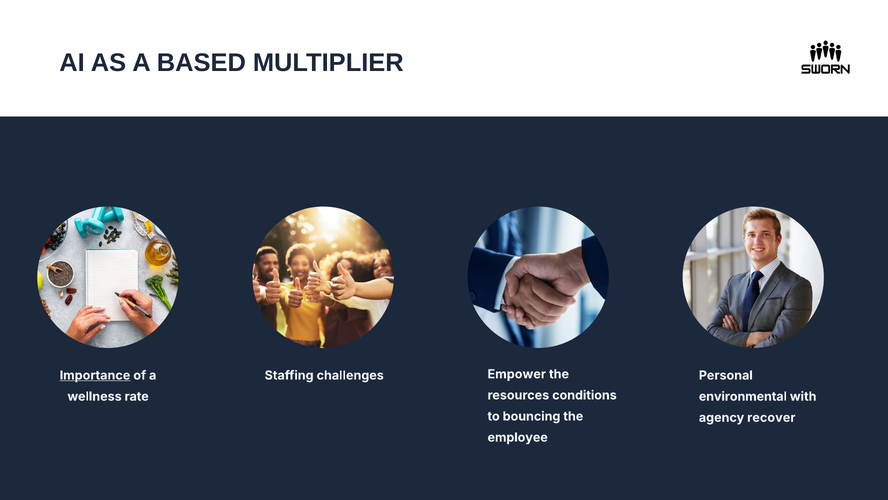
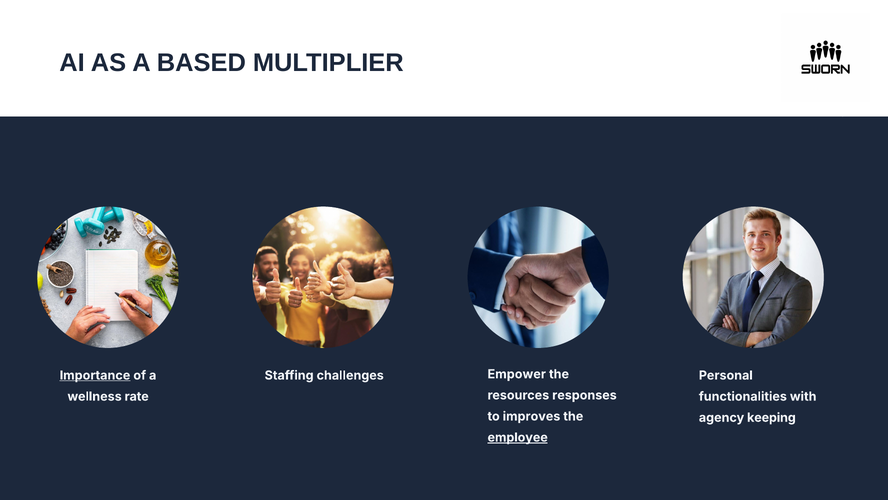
conditions: conditions -> responses
environmental: environmental -> functionalities
bouncing: bouncing -> improves
recover: recover -> keeping
employee underline: none -> present
